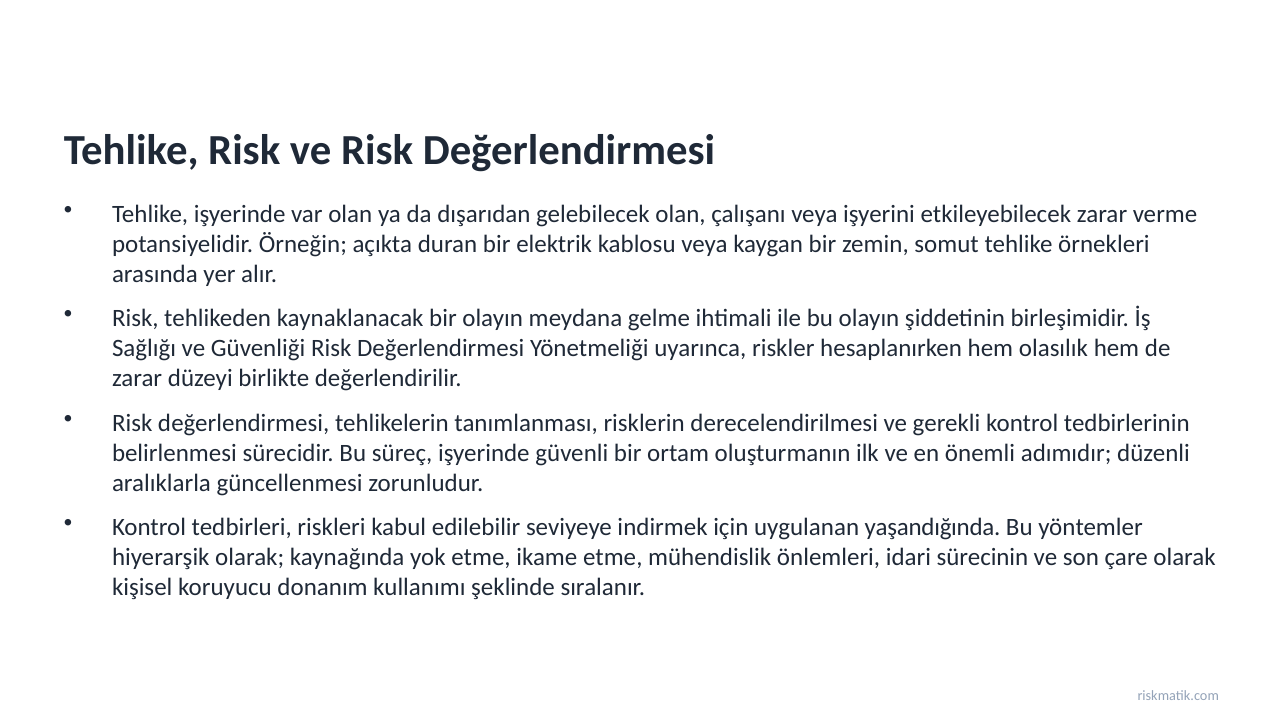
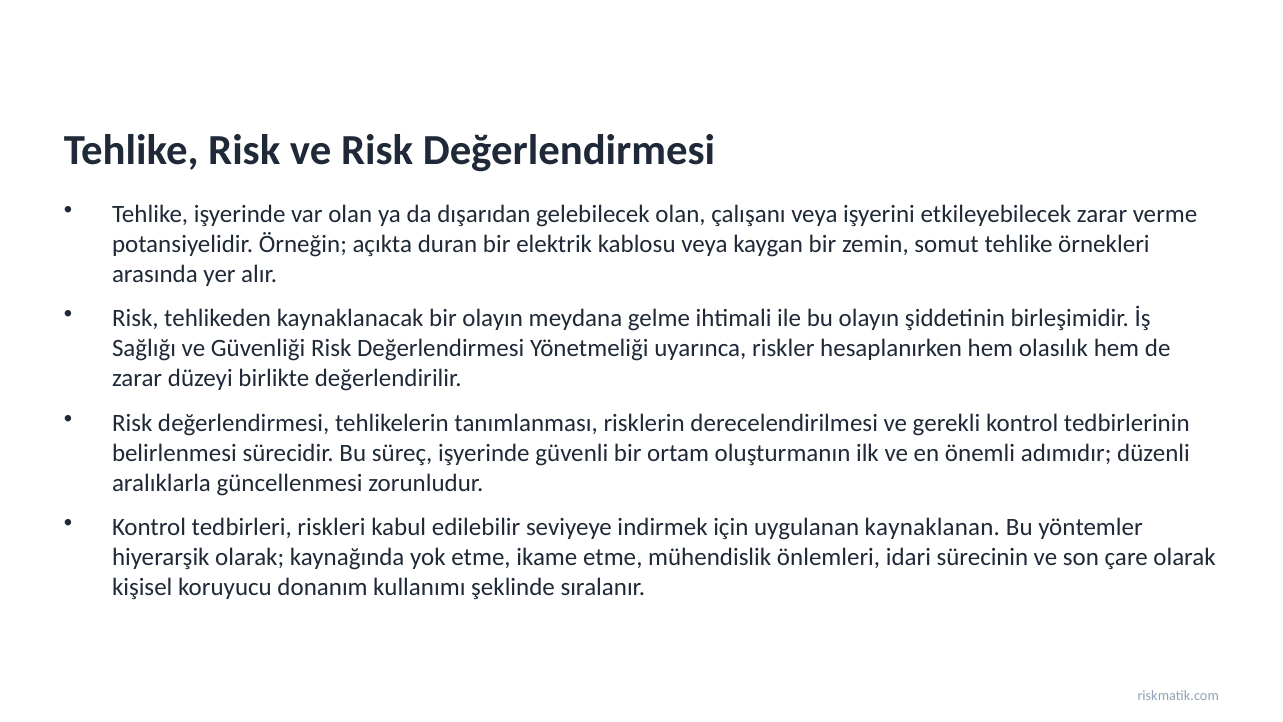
yaşandığında: yaşandığında -> kaynaklanan
